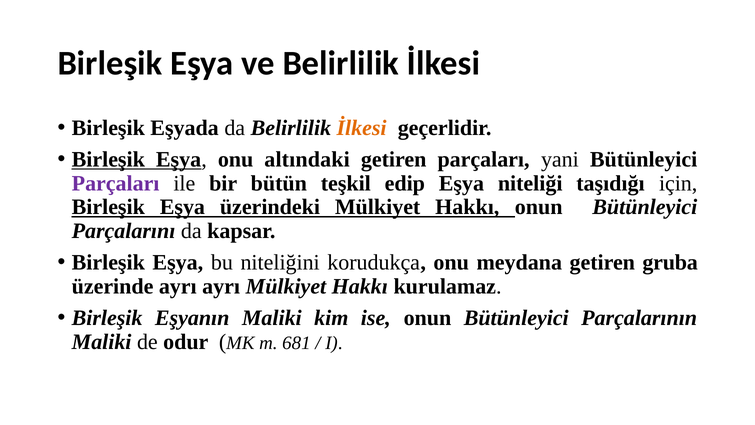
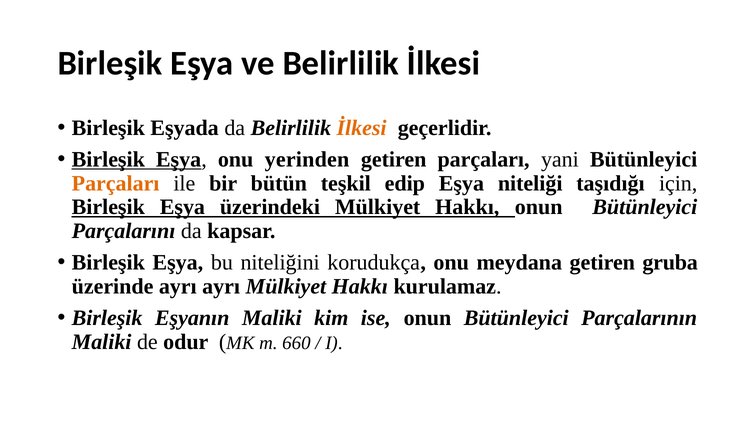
altındaki: altındaki -> yerinden
Parçaları at (116, 183) colour: purple -> orange
681: 681 -> 660
